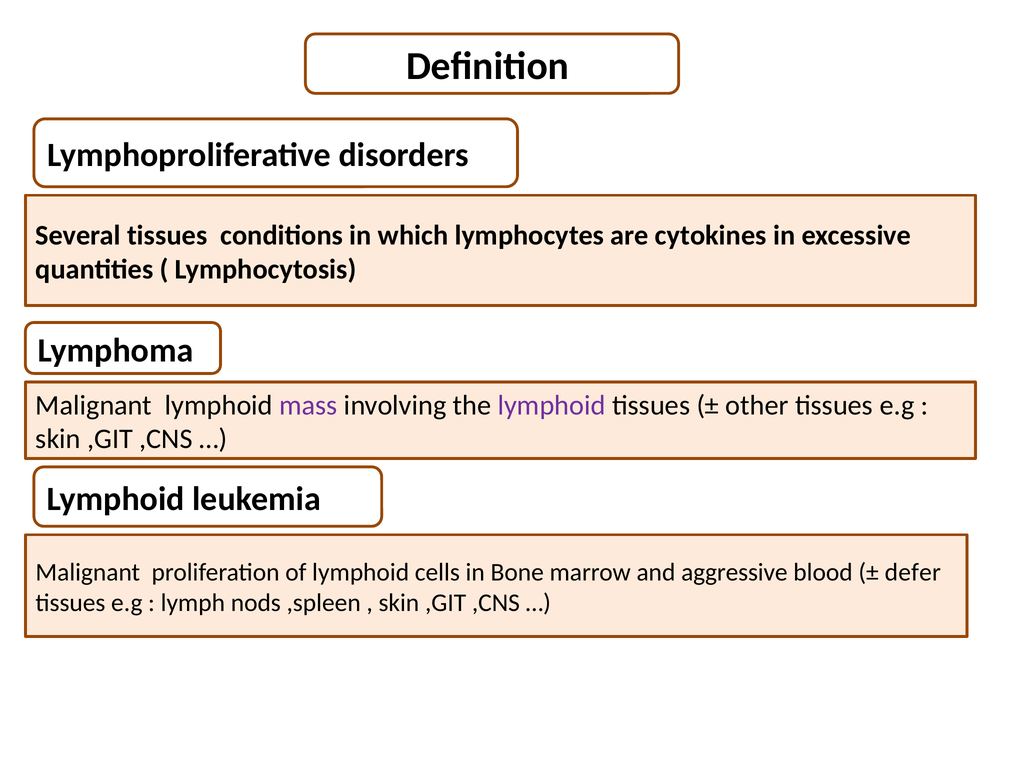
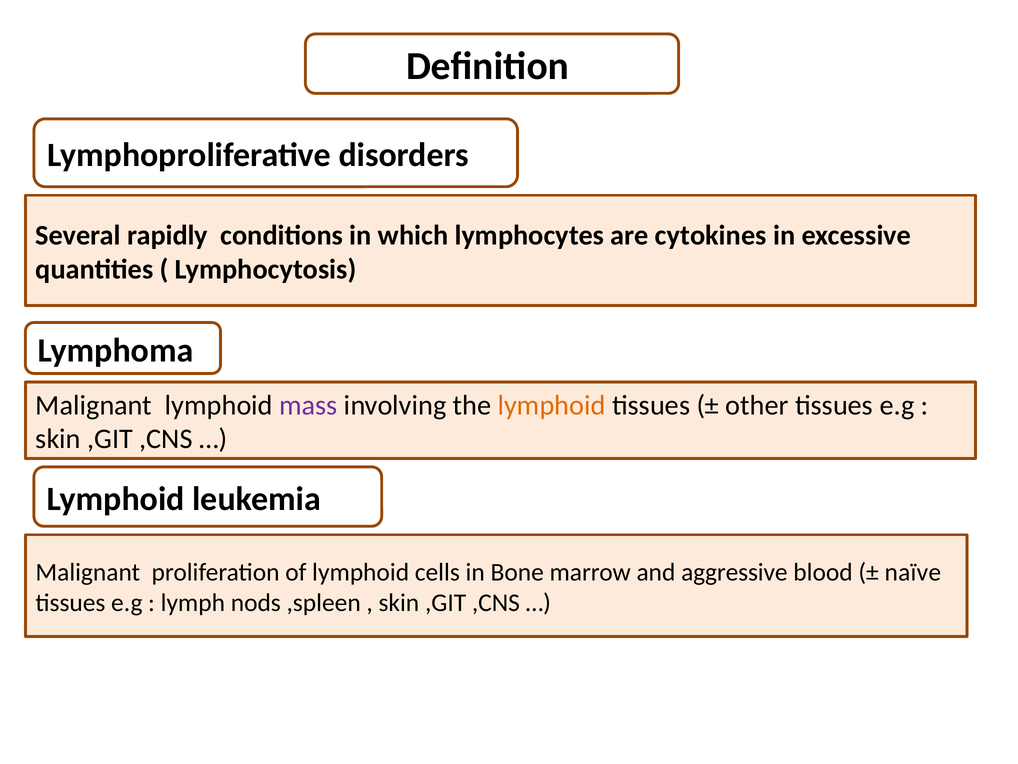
Several tissues: tissues -> rapidly
lymphoid at (552, 405) colour: purple -> orange
defer: defer -> naïve
